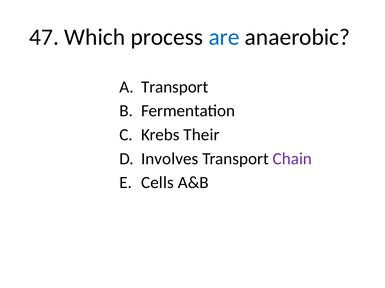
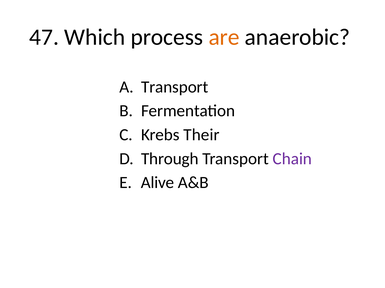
are colour: blue -> orange
Involves: Involves -> Through
Cells: Cells -> Alive
